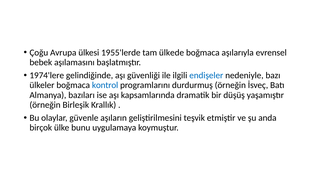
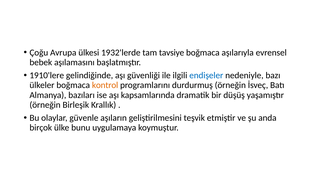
1955'lerde: 1955'lerde -> 1932'lerde
ülkede: ülkede -> tavsiye
1974'lere: 1974'lere -> 1910'lere
kontrol colour: blue -> orange
